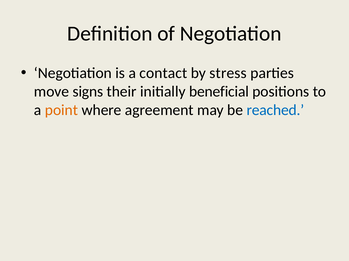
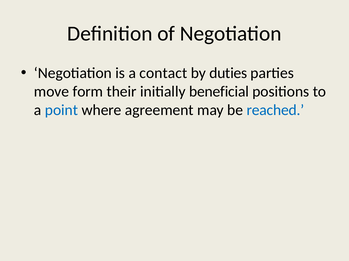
stress: stress -> duties
signs: signs -> form
point colour: orange -> blue
